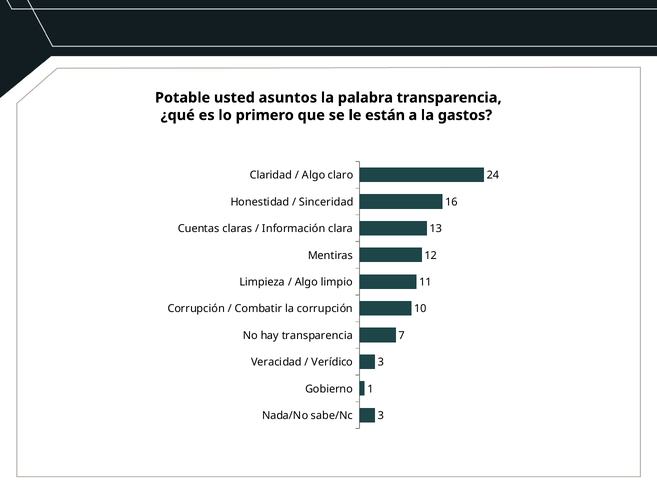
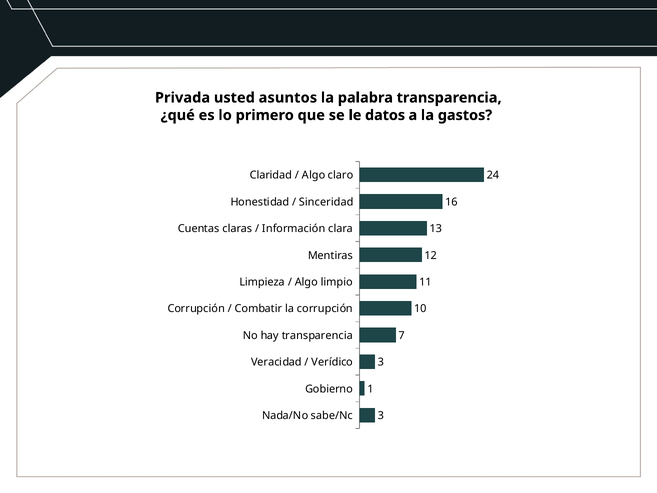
Potable: Potable -> Privada
están: están -> datos
